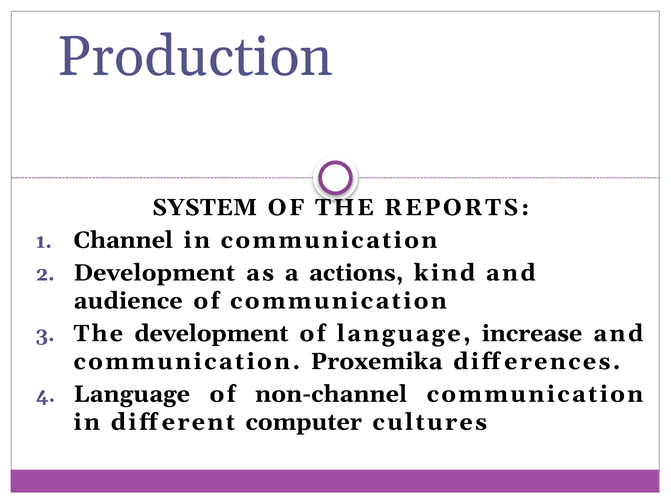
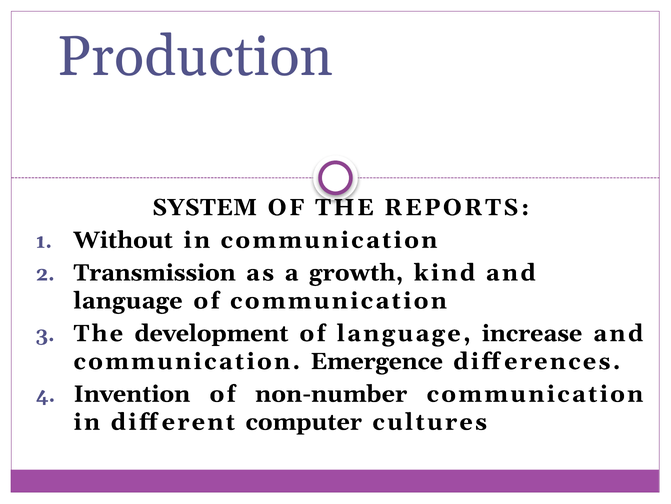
Channel: Channel -> Without
Development at (154, 272): Development -> Transmission
actions: actions -> growth
audience at (128, 300): audience -> language
Proxemika: Proxemika -> Emergence
Language at (132, 393): Language -> Invention
non-channel: non-channel -> non-number
